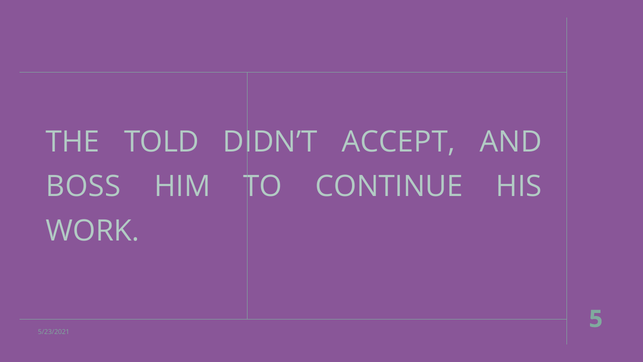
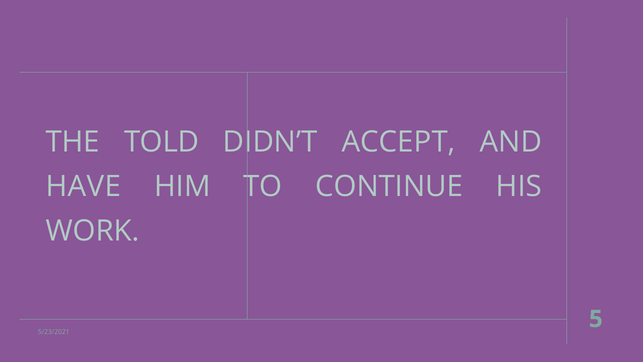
BOSS: BOSS -> HAVE
